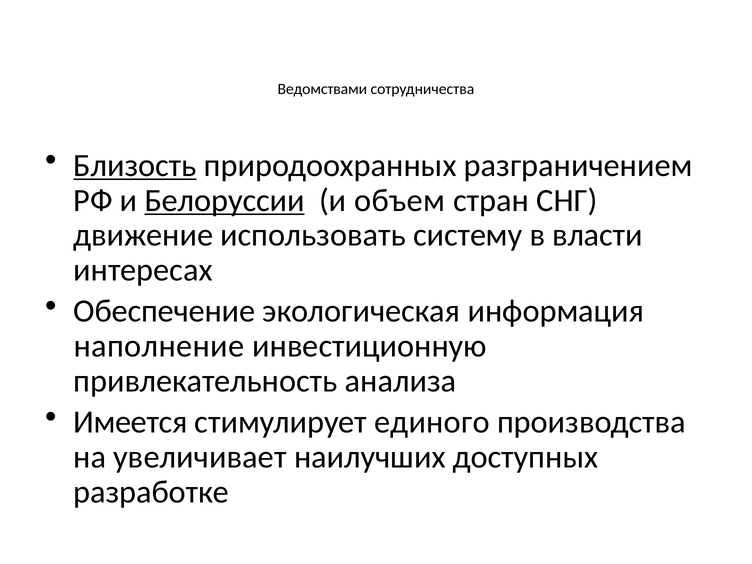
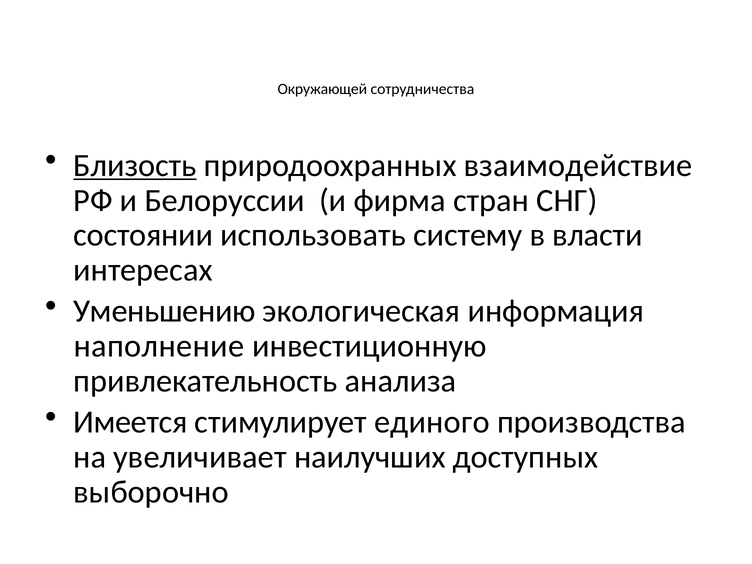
Ведомствами: Ведомствами -> Окружающей
разграничением: разграничением -> взаимодействие
Белоруссии underline: present -> none
объем: объем -> фирма
движение: движение -> состоянии
Обеспечение: Обеспечение -> Уменьшению
разработке: разработке -> выборочно
